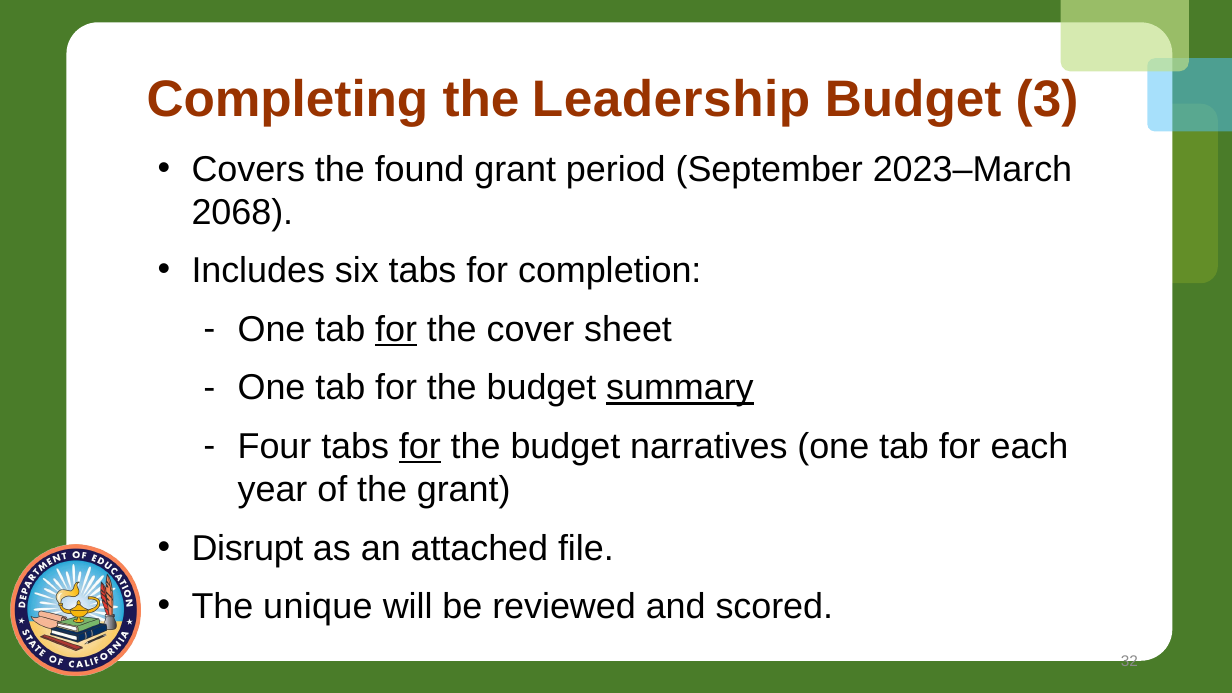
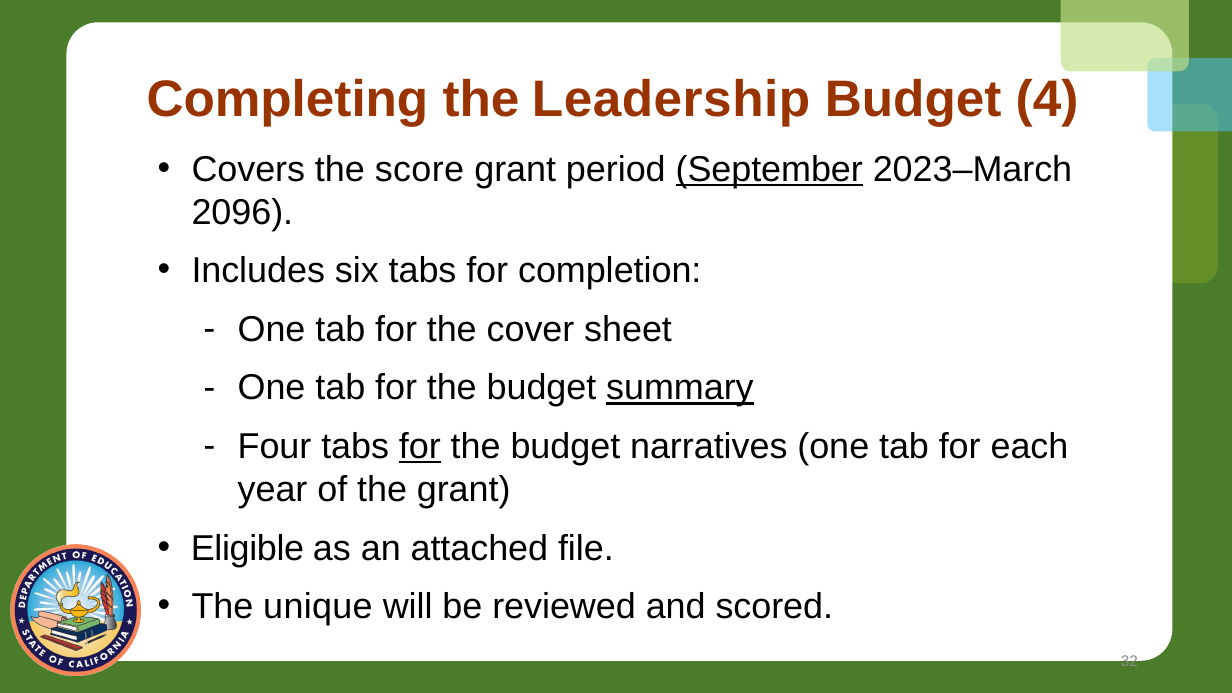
3: 3 -> 4
found: found -> score
September underline: none -> present
2068: 2068 -> 2096
for at (396, 329) underline: present -> none
Disrupt: Disrupt -> Eligible
